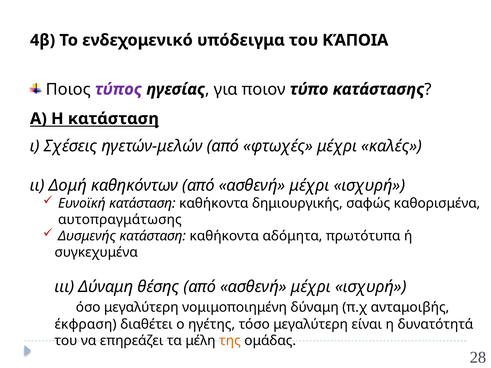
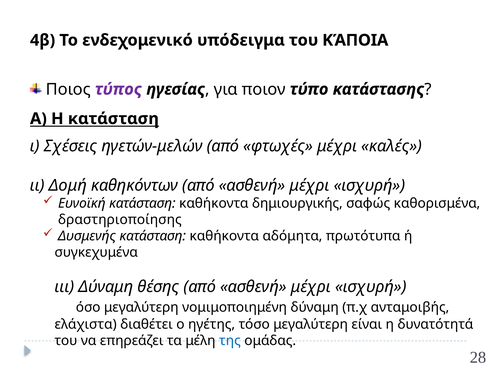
αυτοπραγμάτωσης: αυτοπραγμάτωσης -> δραστηριοποίησης
έκφραση: έκφραση -> ελάχιστα
της colour: orange -> blue
